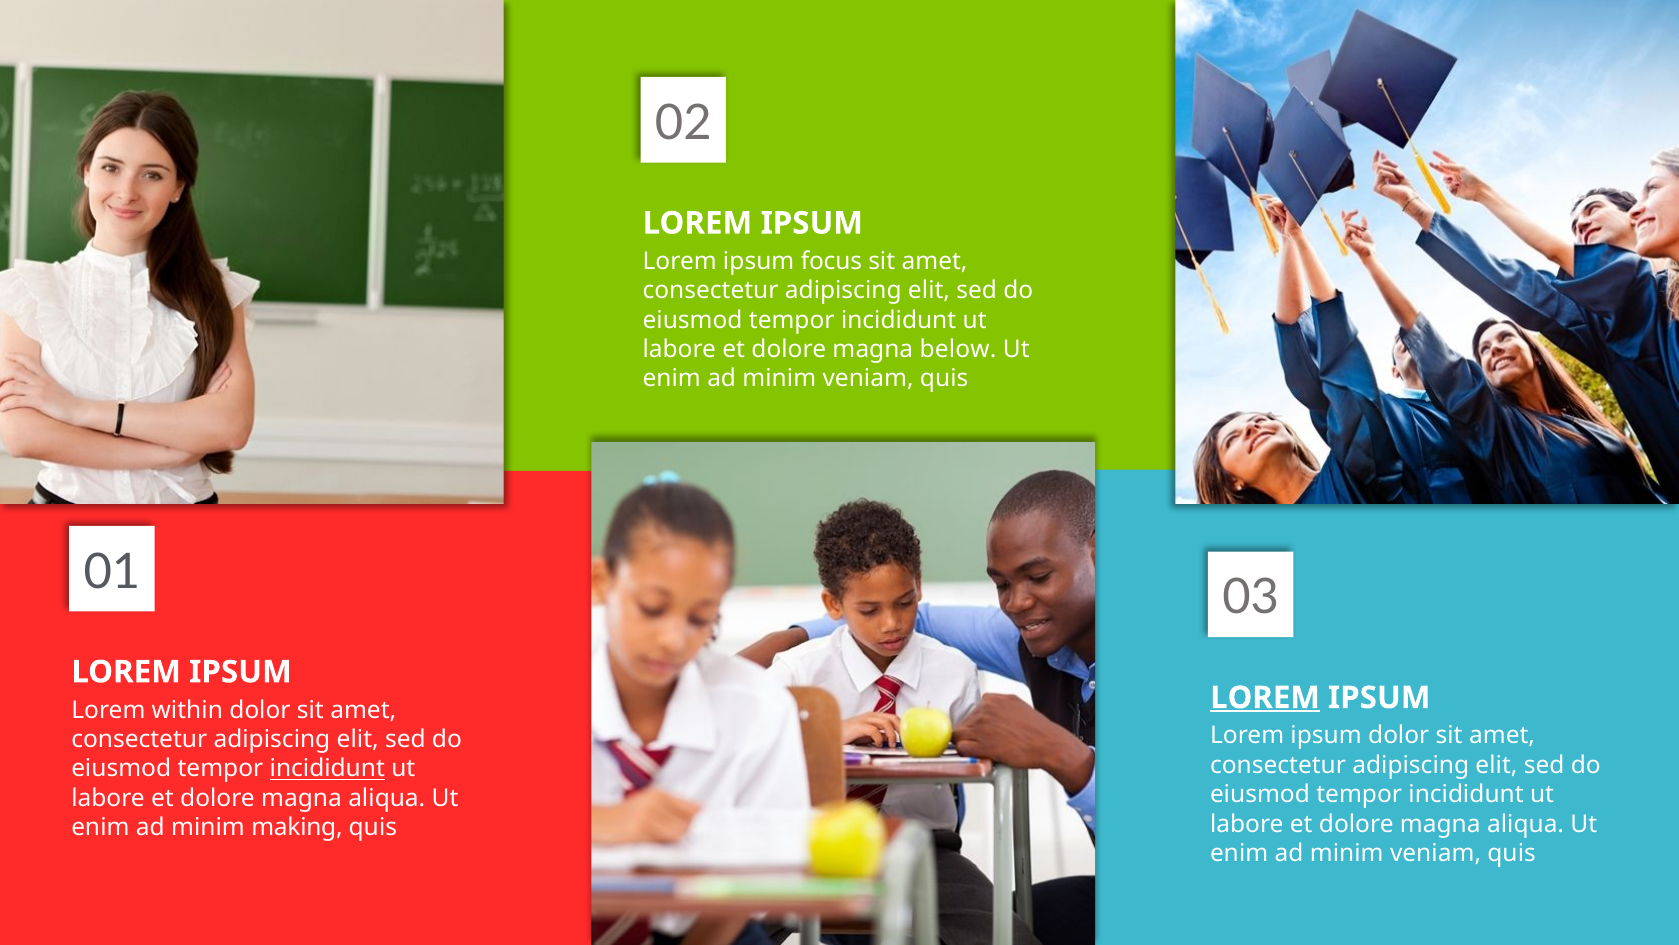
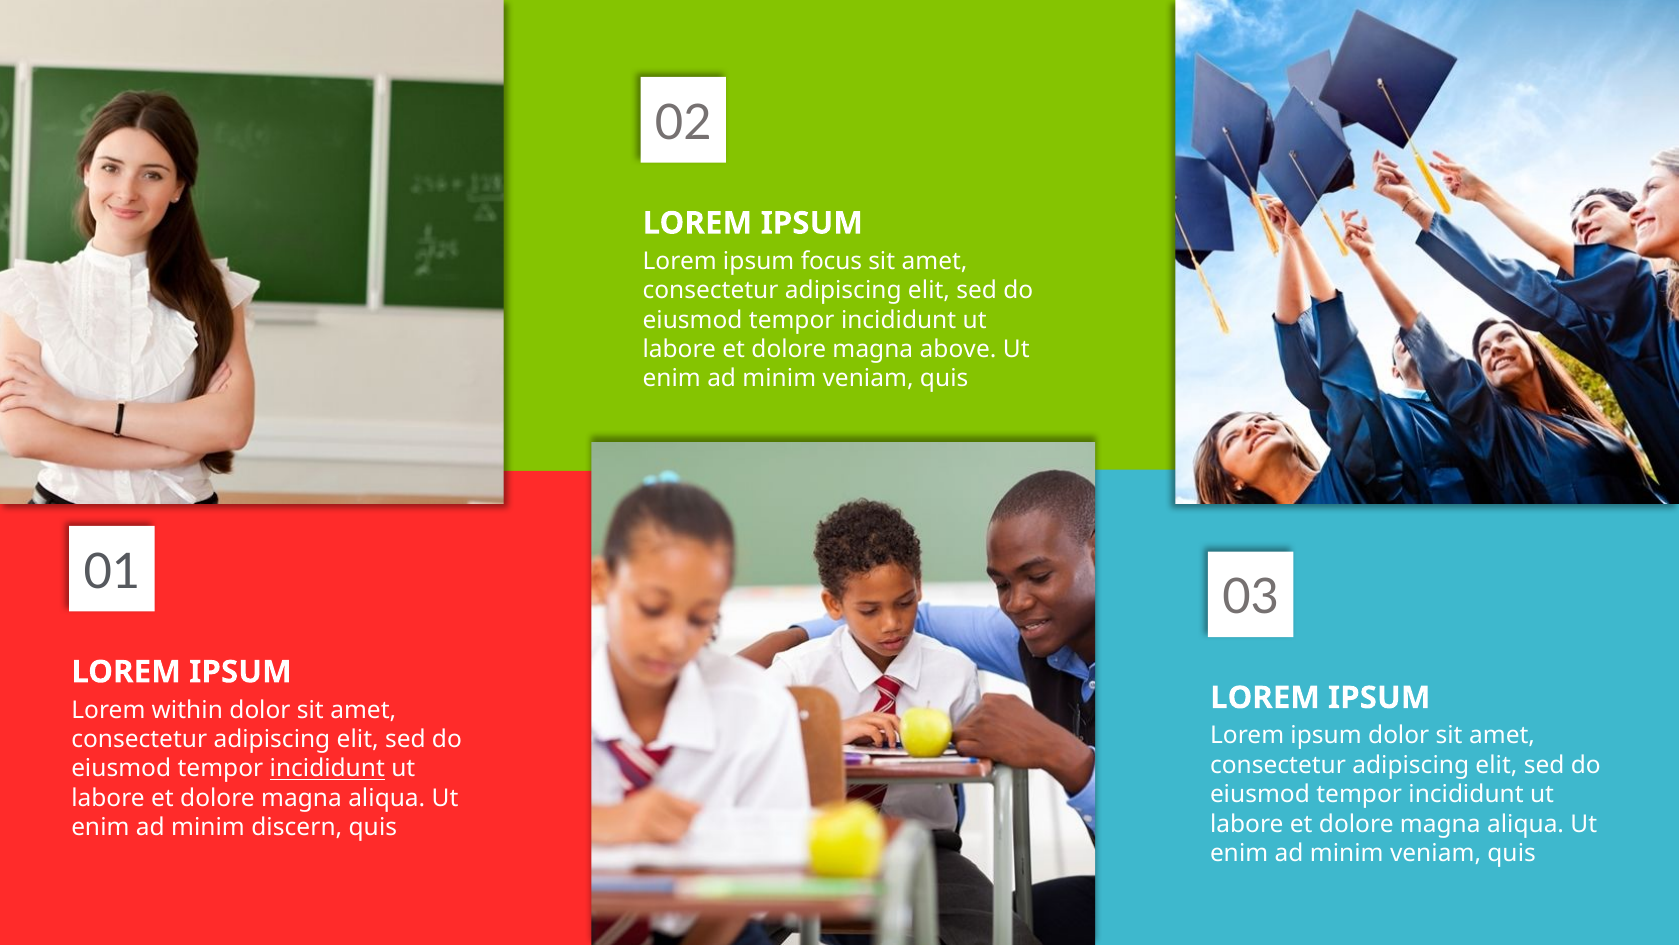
below: below -> above
LOREM at (1265, 697) underline: present -> none
making: making -> discern
